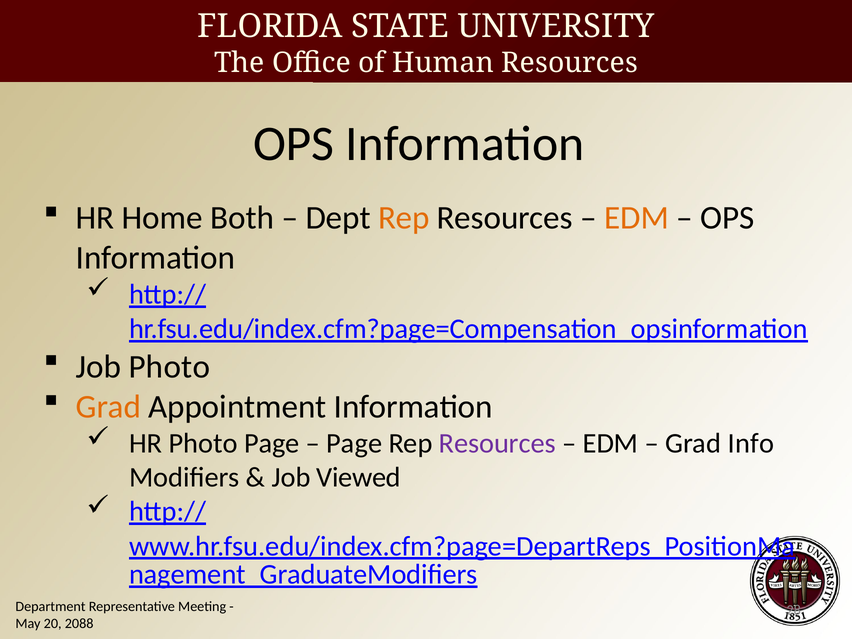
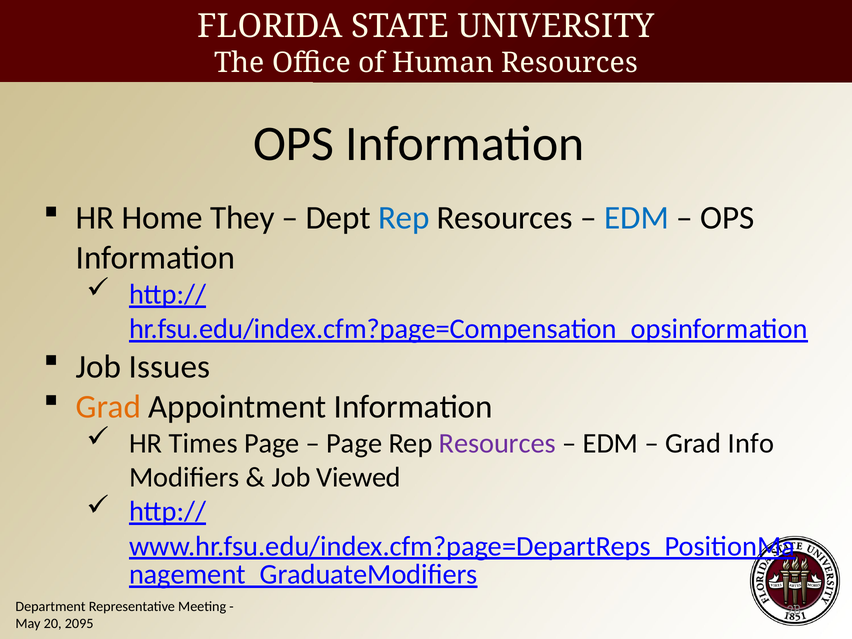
Both: Both -> They
Rep at (404, 218) colour: orange -> blue
EDM at (637, 218) colour: orange -> blue
Job Photo: Photo -> Issues
HR Photo: Photo -> Times
2088: 2088 -> 2095
